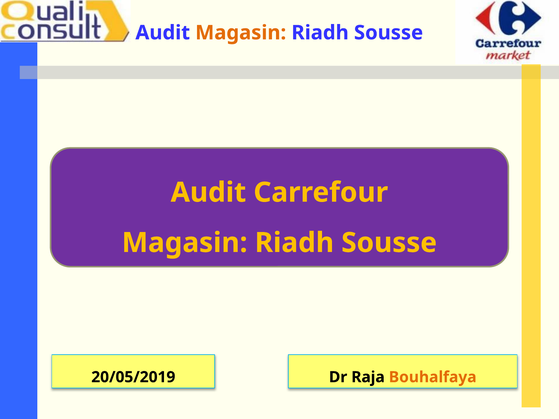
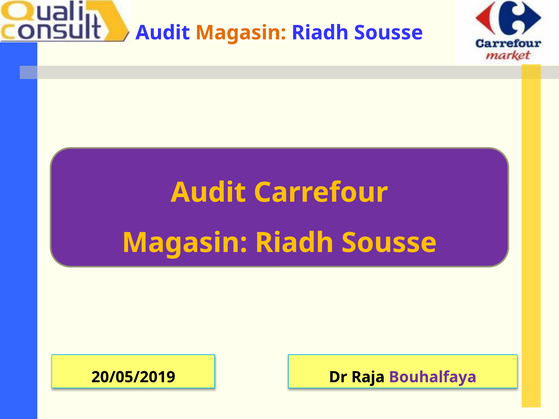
Bouhalfaya colour: orange -> purple
